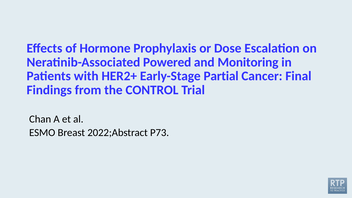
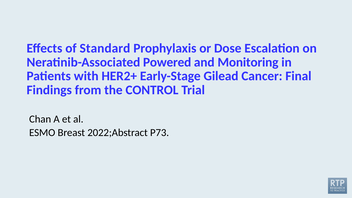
Hormone: Hormone -> Standard
Partial: Partial -> Gilead
